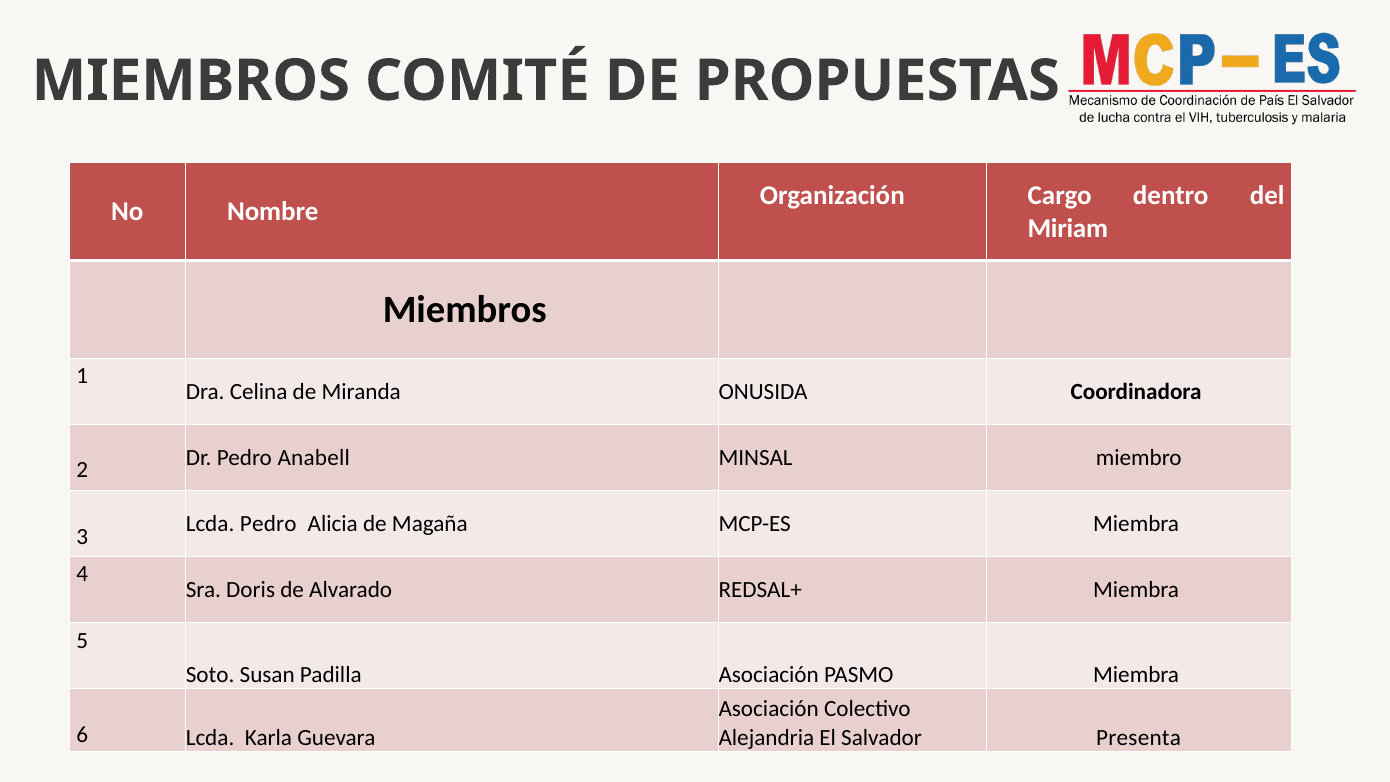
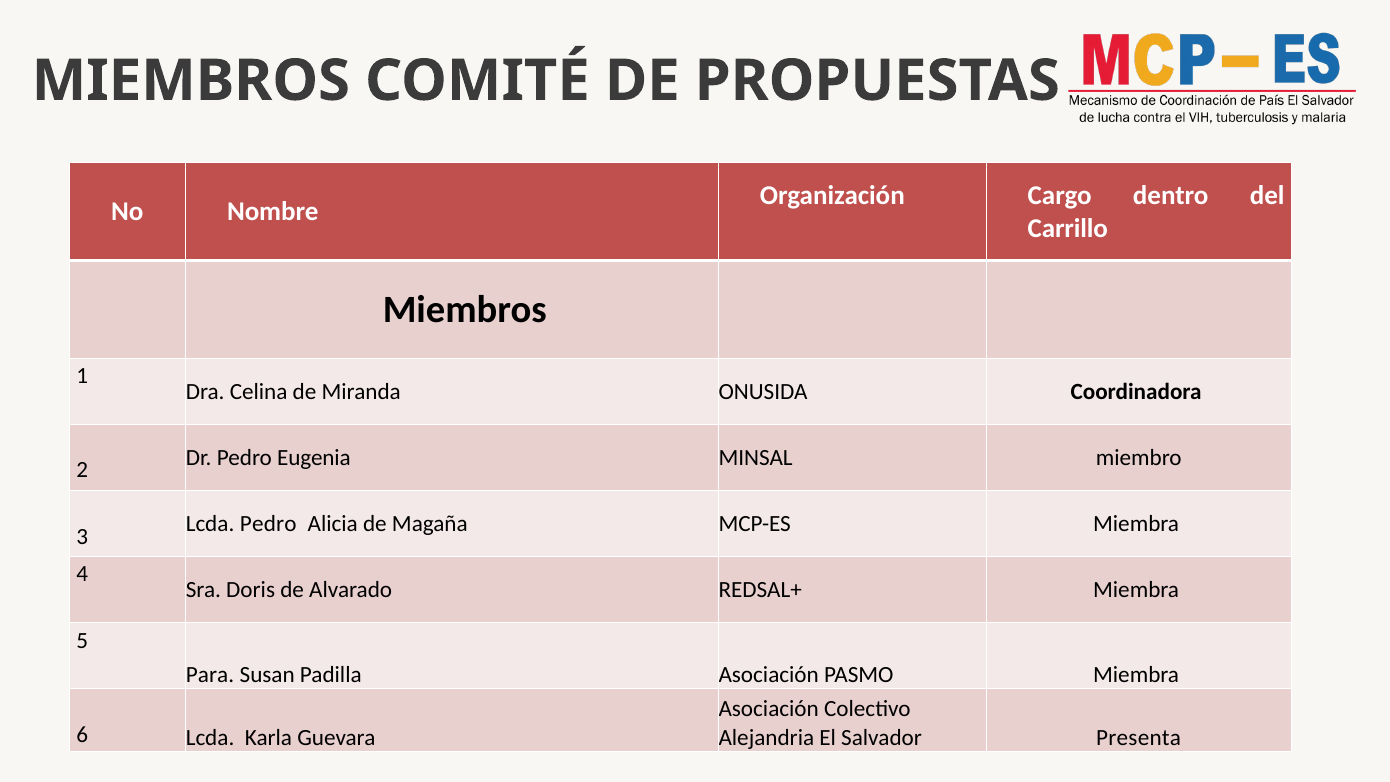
Miriam: Miriam -> Carrillo
Anabell: Anabell -> Eugenia
Soto: Soto -> Para
